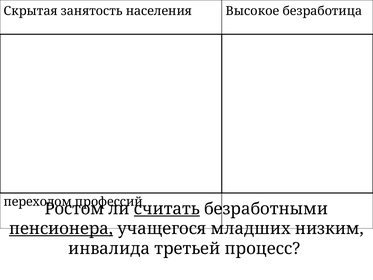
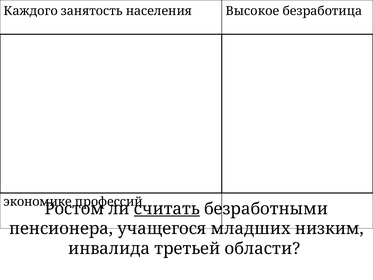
Скрытая: Скрытая -> Каждого
переходом: переходом -> экономике
пенсионера underline: present -> none
процесс: процесс -> области
